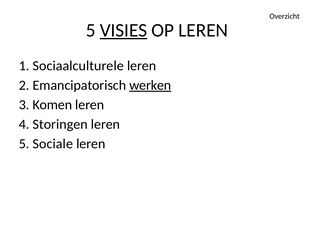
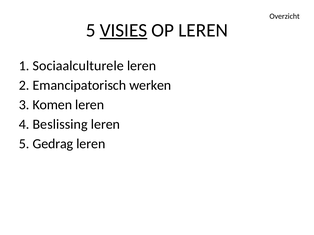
werken underline: present -> none
Storingen: Storingen -> Beslissing
Sociale: Sociale -> Gedrag
